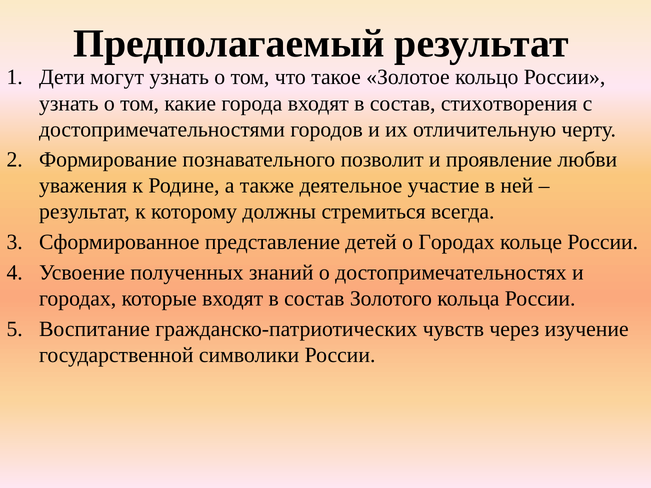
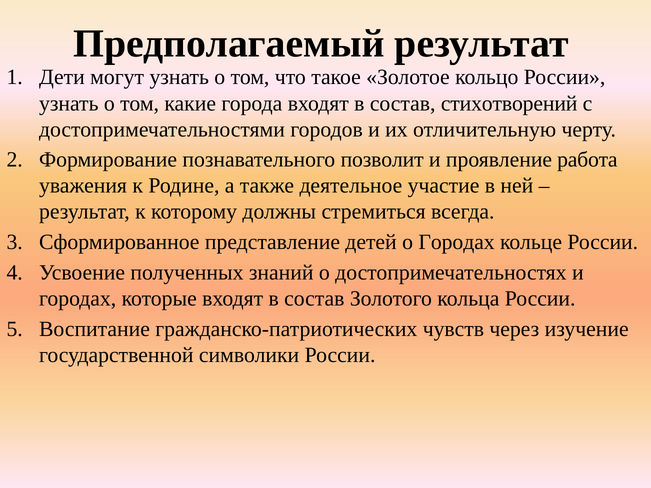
стихотворения: стихотворения -> стихотворений
любви: любви -> работа
